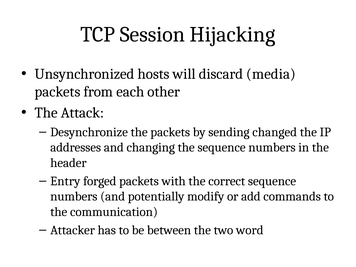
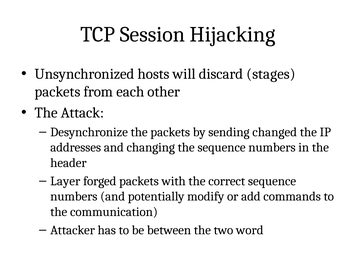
media: media -> stages
Entry: Entry -> Layer
